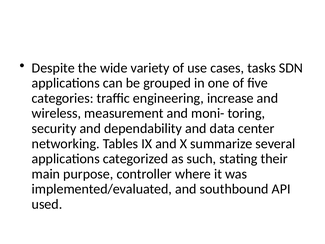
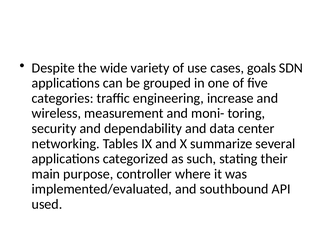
tasks: tasks -> goals
